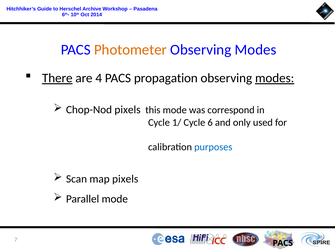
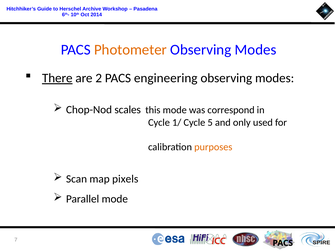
4: 4 -> 2
propagation: propagation -> engineering
modes at (275, 78) underline: present -> none
Chop-Nod pixels: pixels -> scales
6: 6 -> 5
purposes colour: blue -> orange
